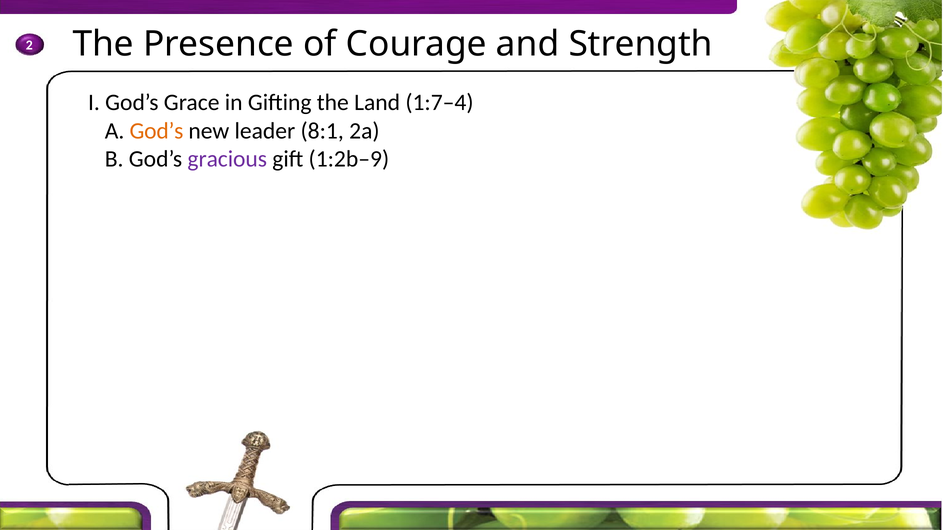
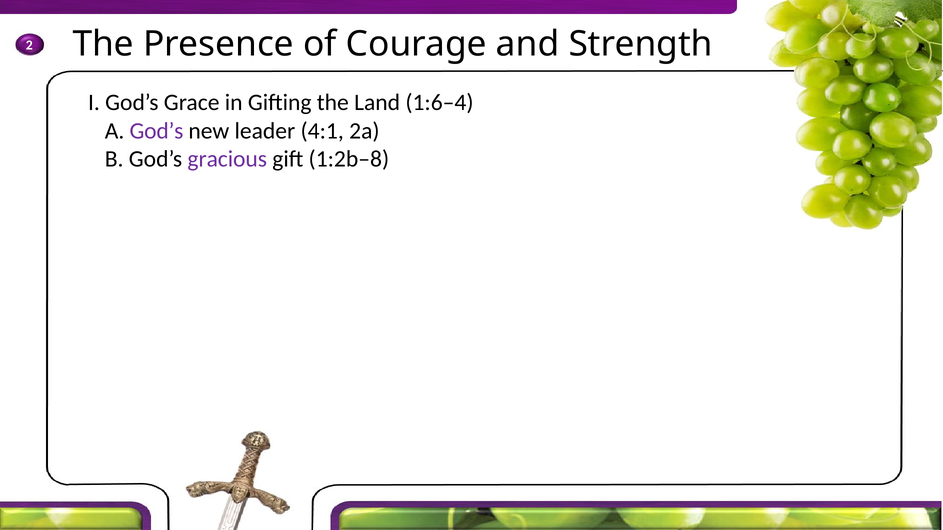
1:7–4: 1:7–4 -> 1:6–4
God’s at (157, 131) colour: orange -> purple
8:1: 8:1 -> 4:1
1:2b–9: 1:2b–9 -> 1:2b–8
